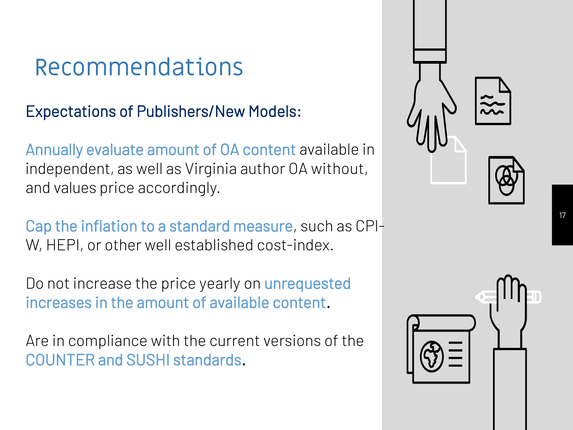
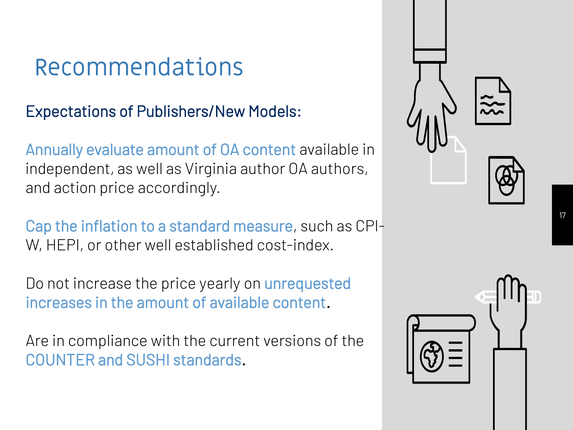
without: without -> authors
values: values -> action
